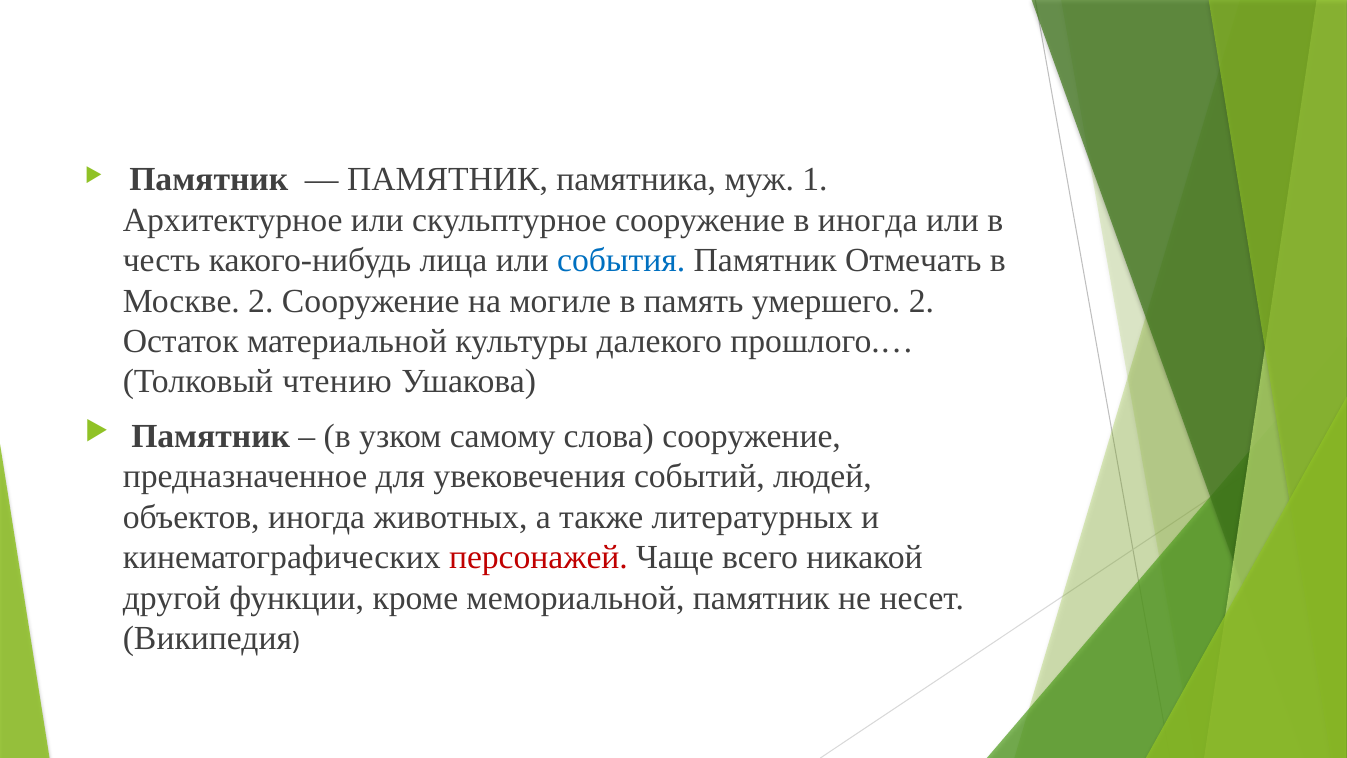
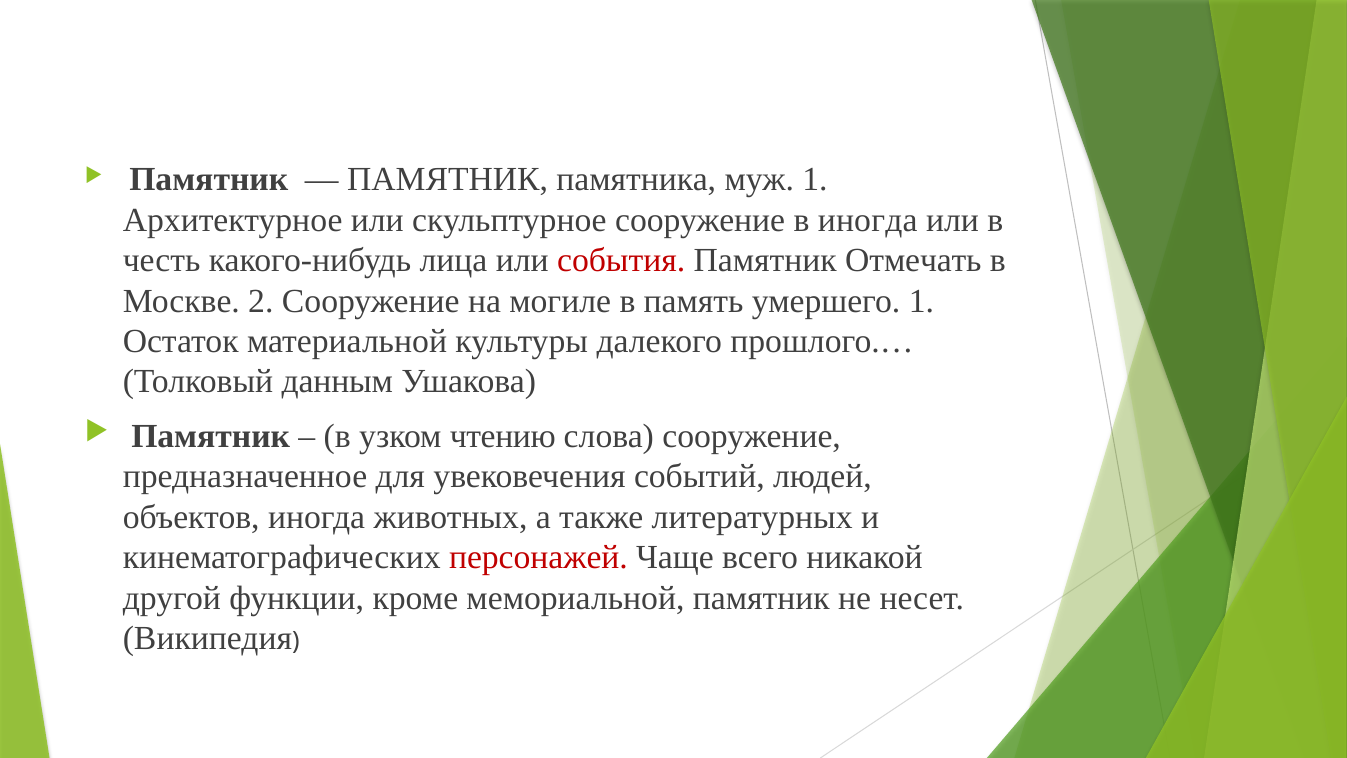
события colour: blue -> red
умершего 2: 2 -> 1
чтению: чтению -> данным
самому: самому -> чтению
